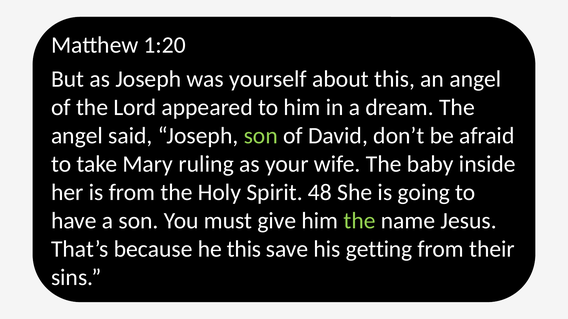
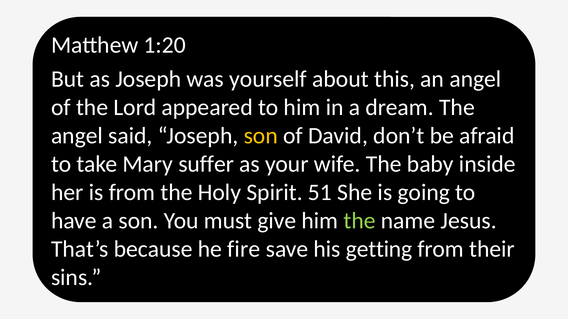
son at (261, 136) colour: light green -> yellow
ruling: ruling -> suffer
48: 48 -> 51
he this: this -> fire
